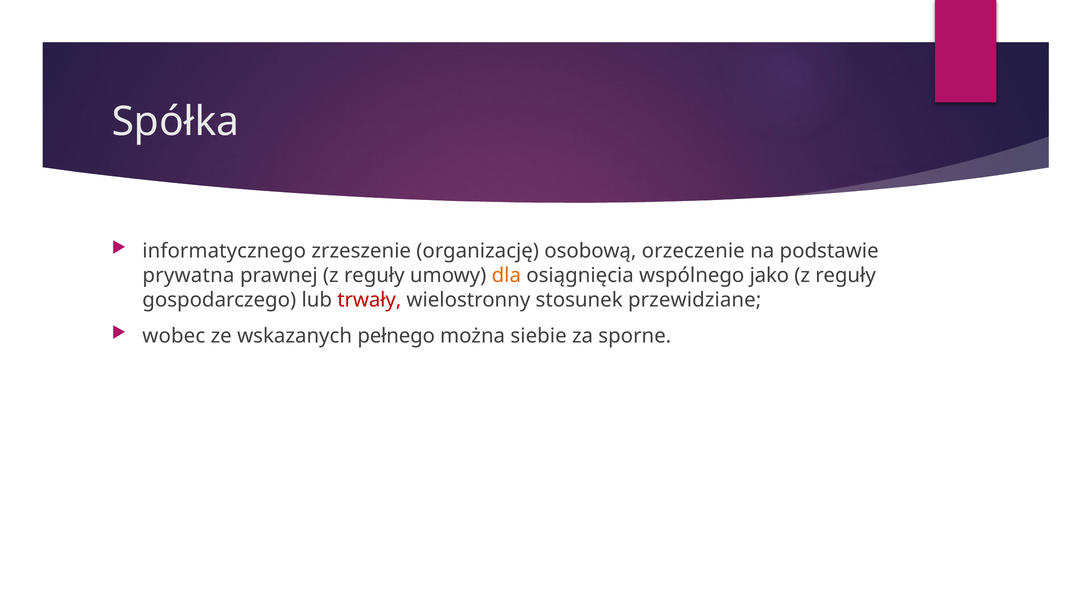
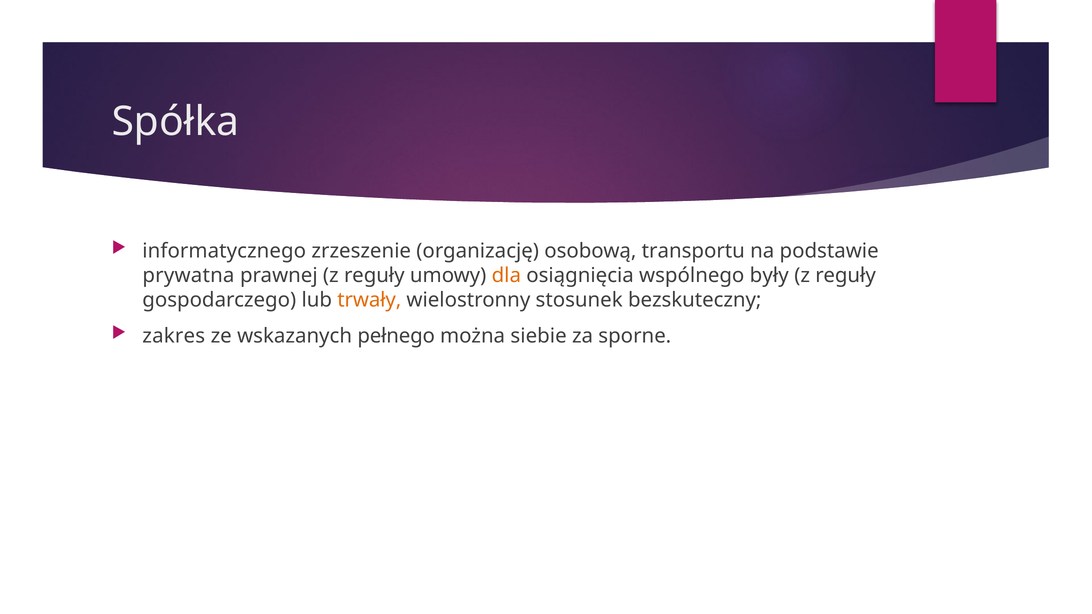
orzeczenie: orzeczenie -> transportu
jako: jako -> były
trwały colour: red -> orange
przewidziane: przewidziane -> bezskuteczny
wobec: wobec -> zakres
